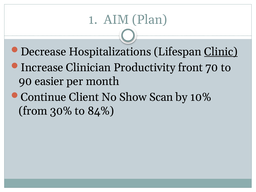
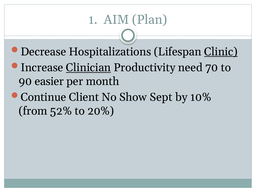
Clinician underline: none -> present
front: front -> need
Scan: Scan -> Sept
30%: 30% -> 52%
84%: 84% -> 20%
